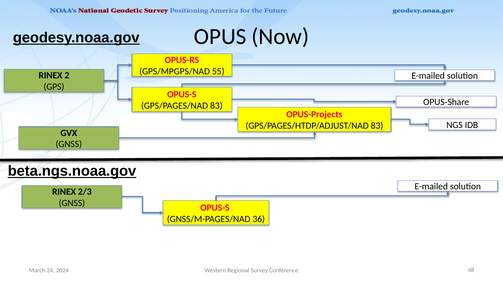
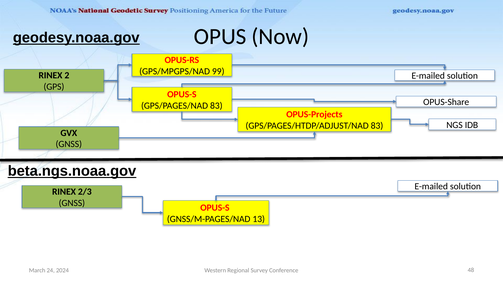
55: 55 -> 99
36: 36 -> 13
